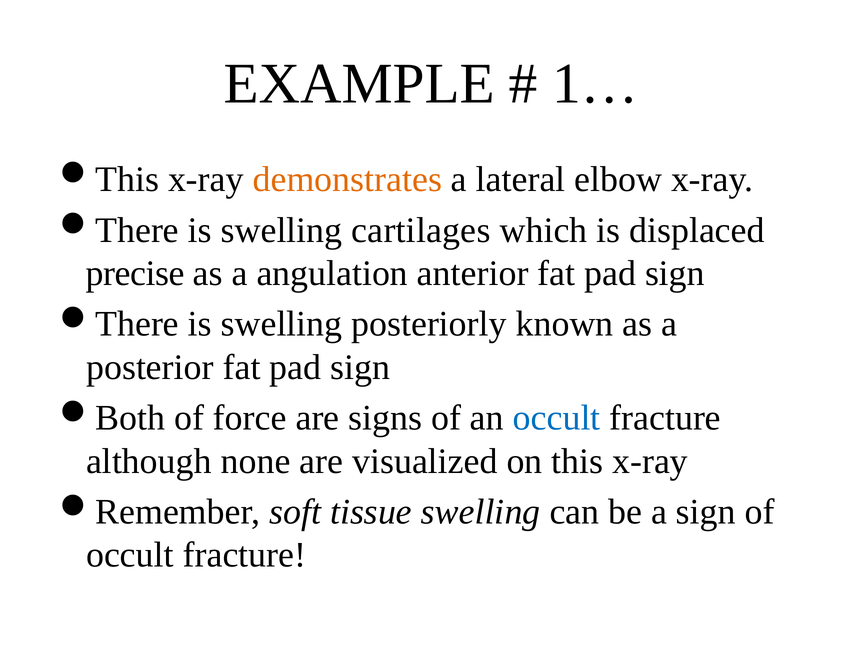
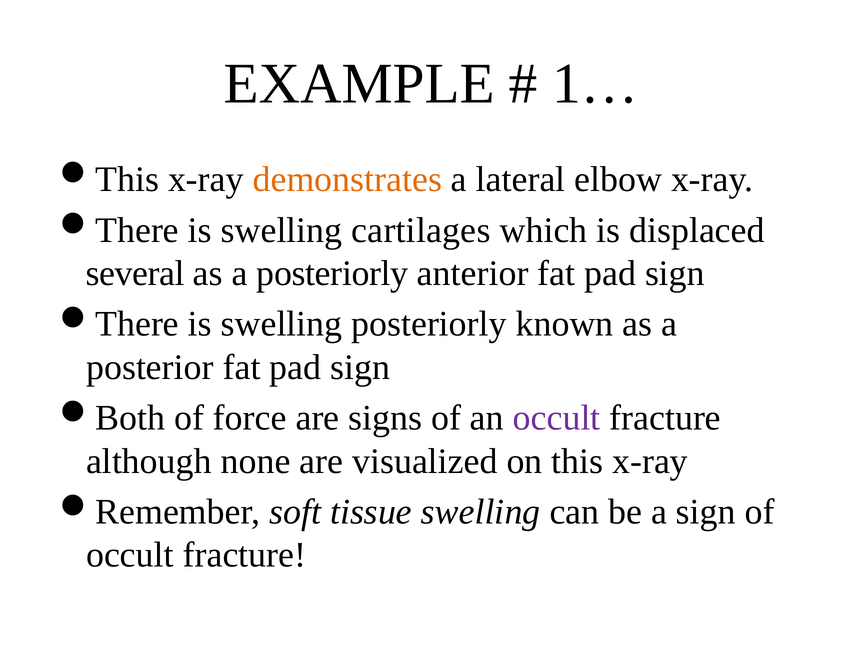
precise: precise -> several
a angulation: angulation -> posteriorly
occult at (557, 418) colour: blue -> purple
